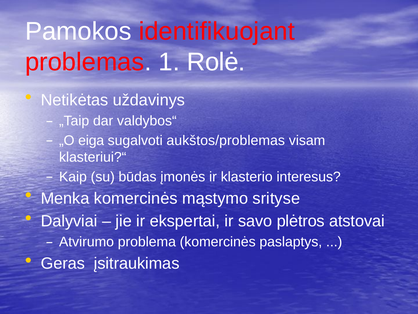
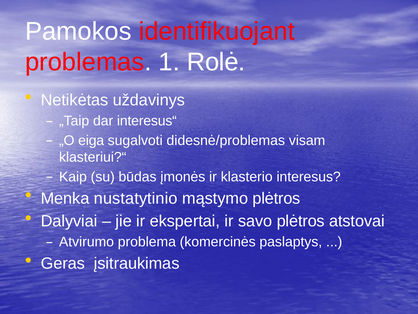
valdybos“: valdybos“ -> interesus“
aukštos/problemas: aukštos/problemas -> didesnė/problemas
Menka komercinės: komercinės -> nustatytinio
mąstymo srityse: srityse -> plėtros
